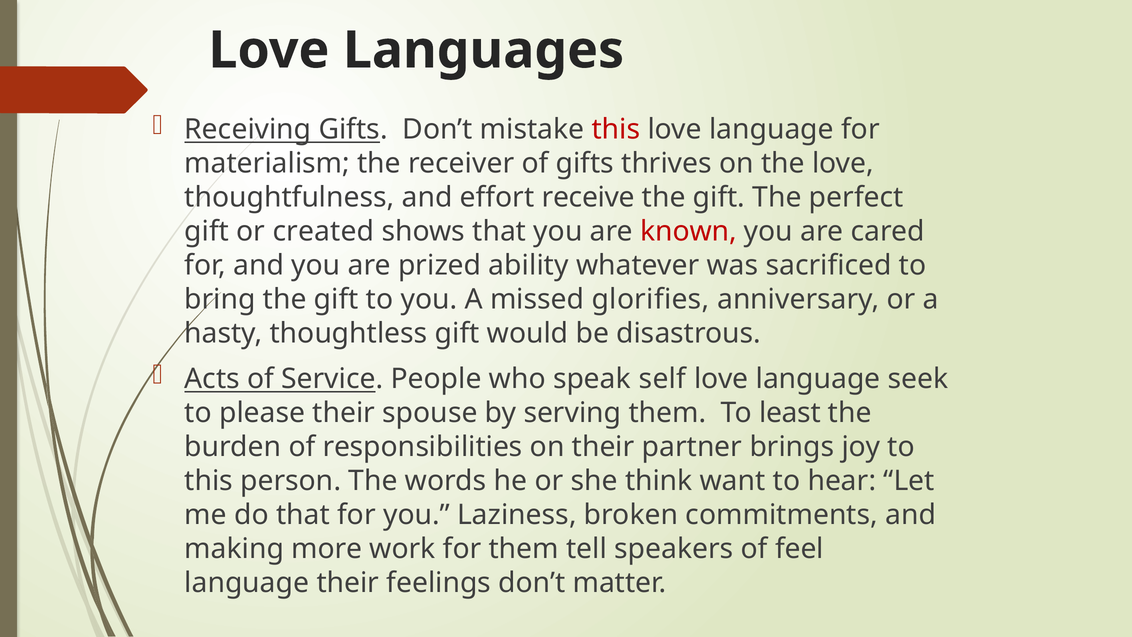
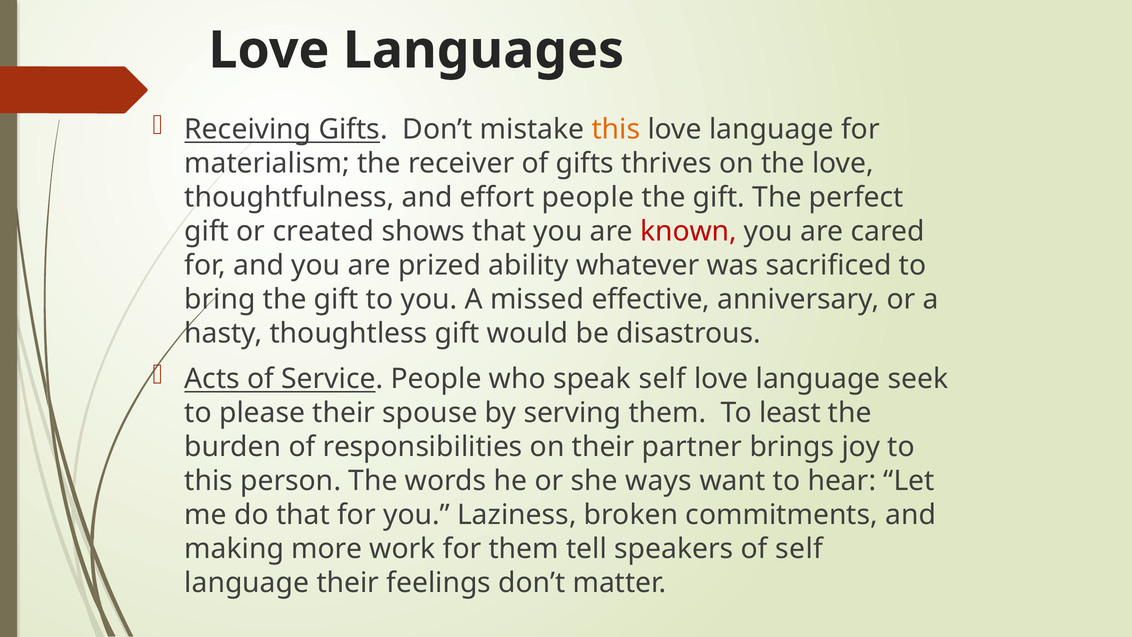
this at (616, 129) colour: red -> orange
effort receive: receive -> people
glorifies: glorifies -> effective
think: think -> ways
of feel: feel -> self
